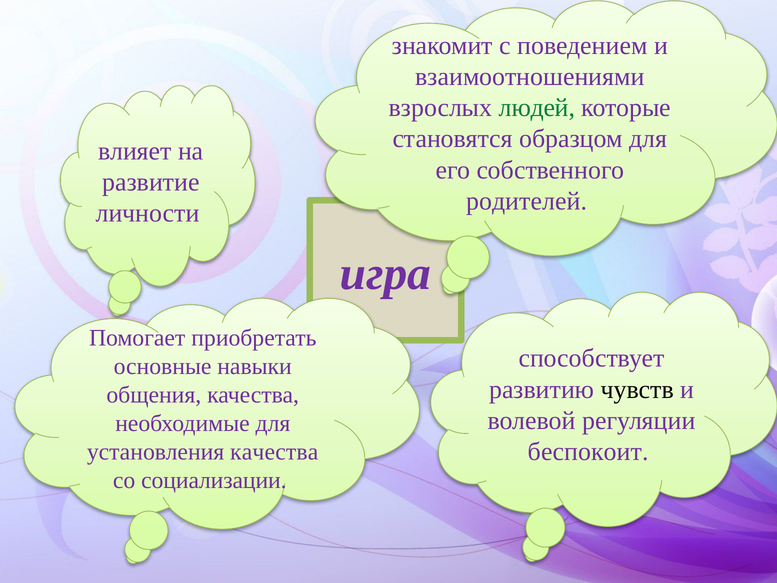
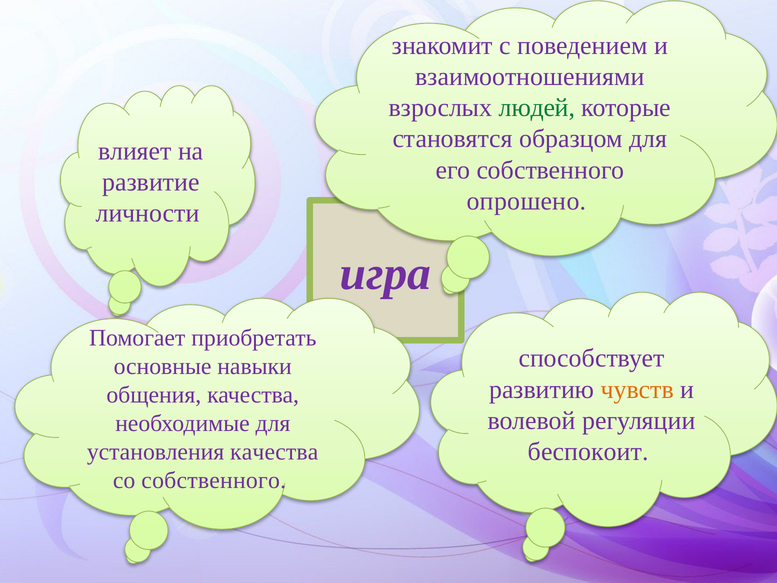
родителей: родителей -> опрошено
чувств colour: black -> orange
со социализации: социализации -> собственного
